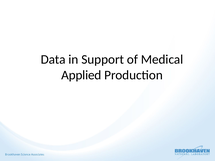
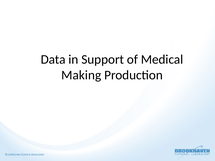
Applied: Applied -> Making
